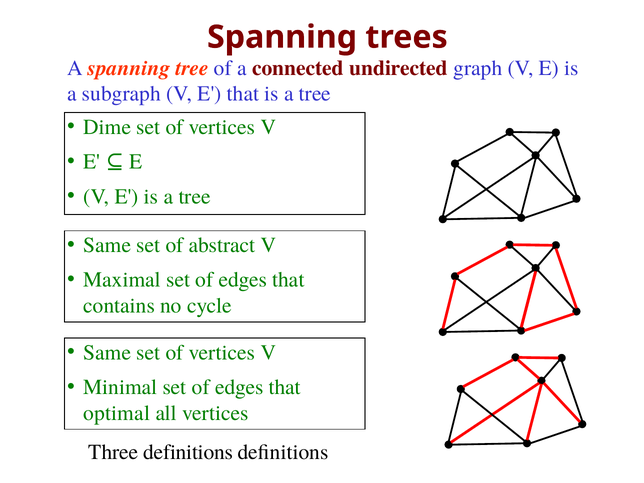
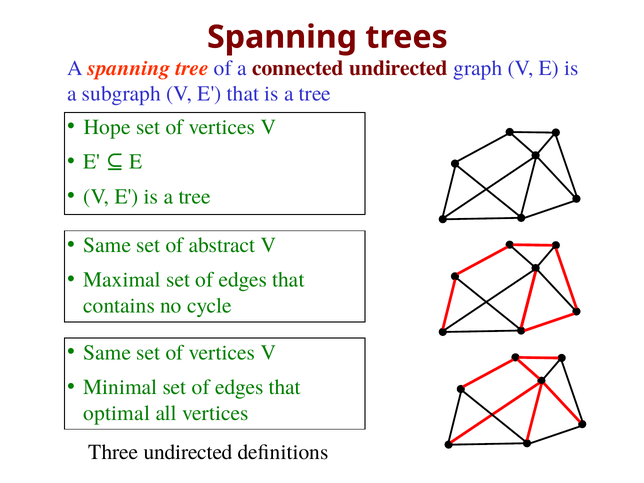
Dime: Dime -> Hope
Three definitions: definitions -> undirected
